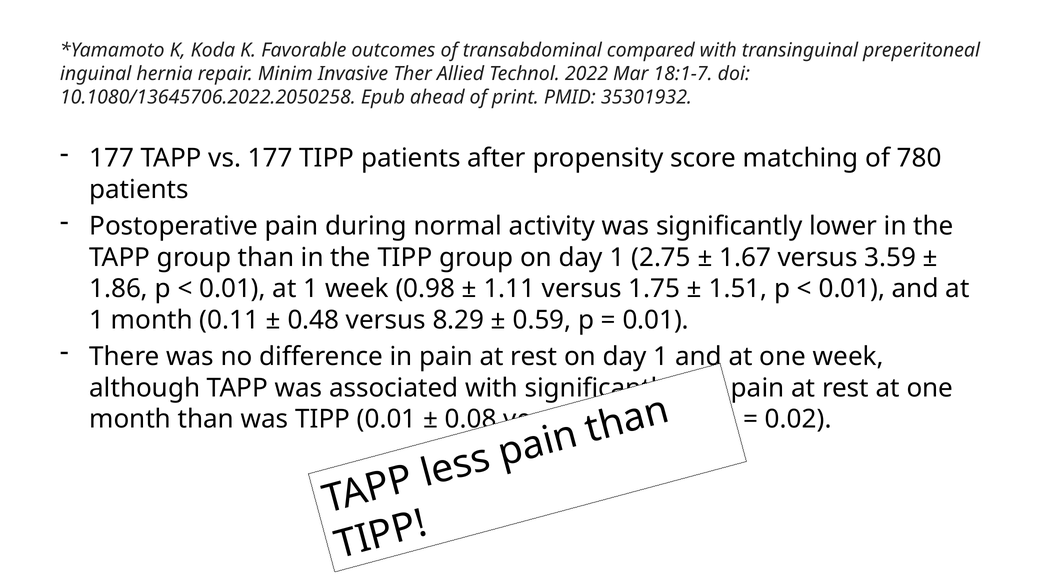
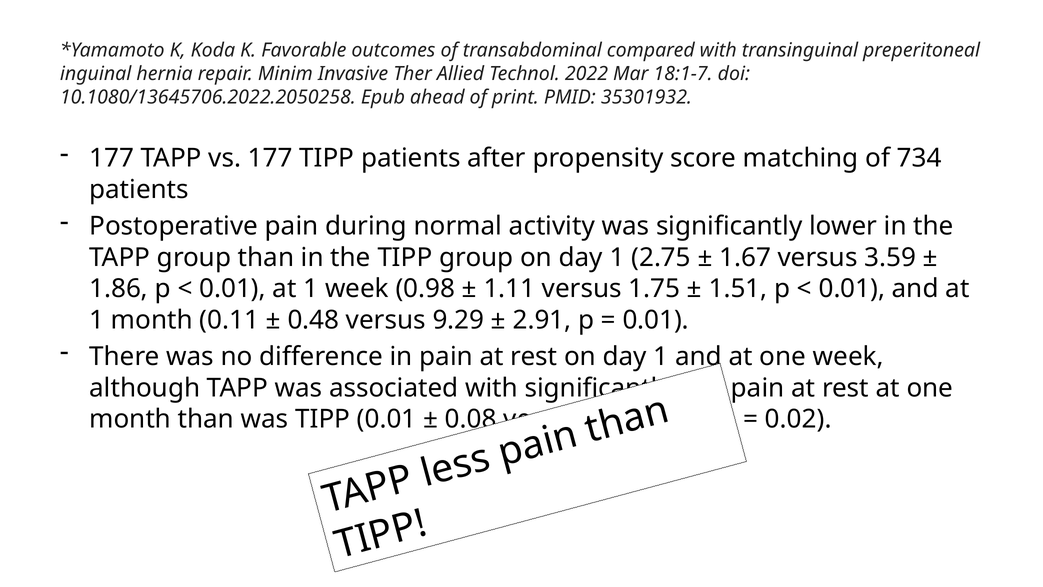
780: 780 -> 734
8.29: 8.29 -> 9.29
0.59: 0.59 -> 2.91
